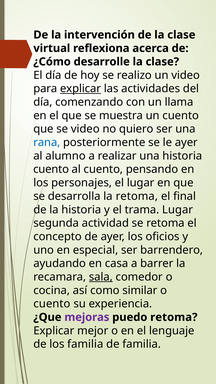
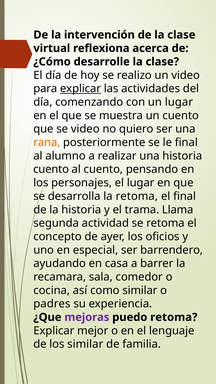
un llama: llama -> lugar
rana colour: blue -> orange
le ayer: ayer -> final
trama Lugar: Lugar -> Llama
sala underline: present -> none
cuento at (52, 304): cuento -> padres
los familia: familia -> similar
